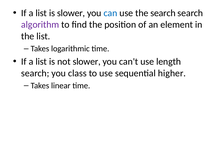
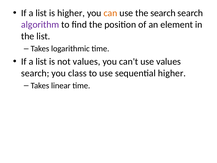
is slower: slower -> higher
can colour: blue -> orange
not slower: slower -> values
use length: length -> values
